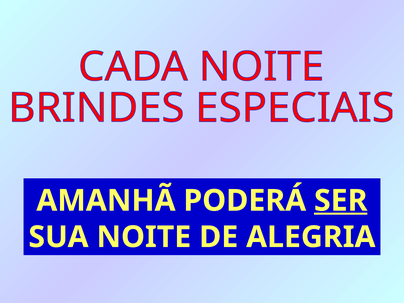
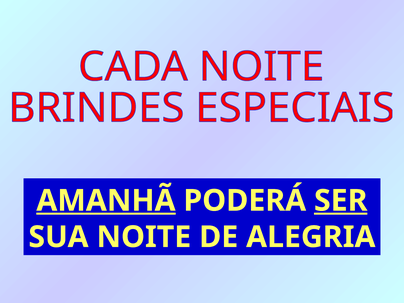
AMANHÃ underline: none -> present
